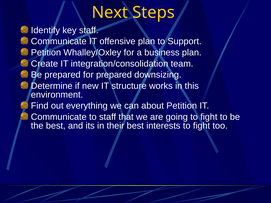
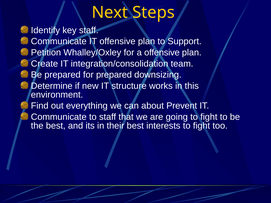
a business: business -> offensive
about Petition: Petition -> Prevent
